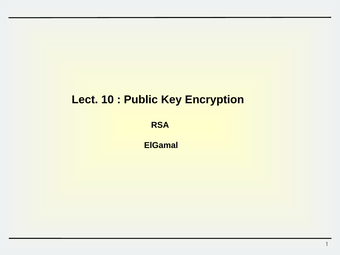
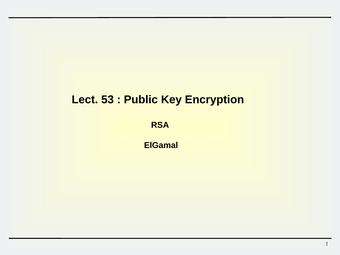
10: 10 -> 53
